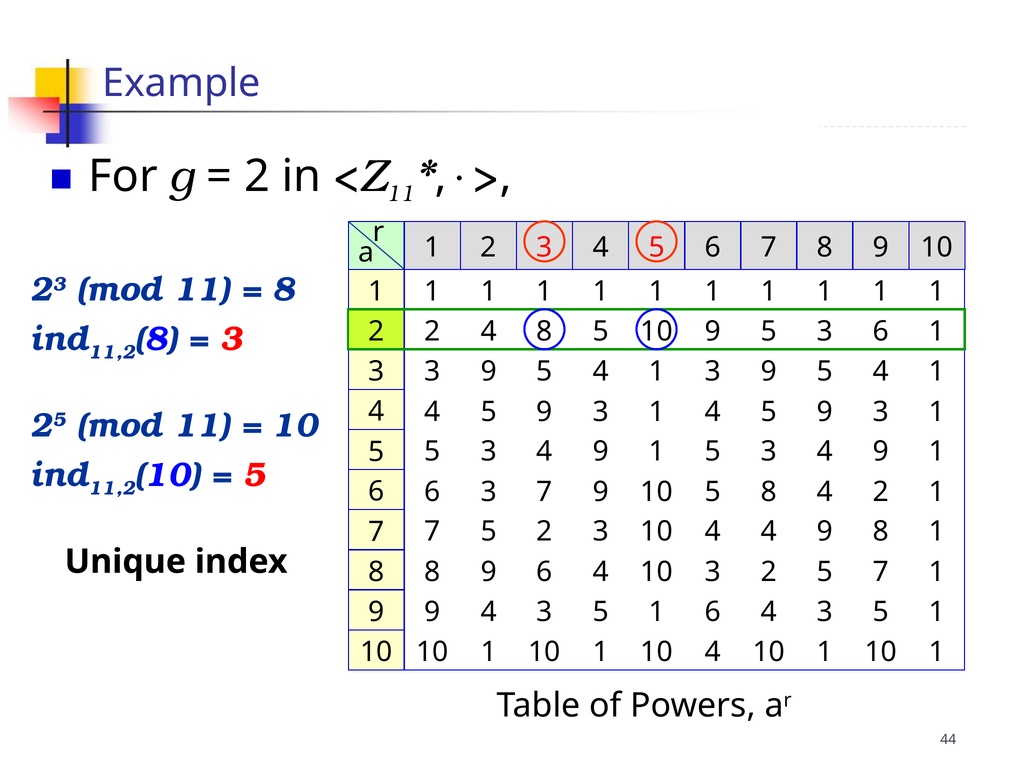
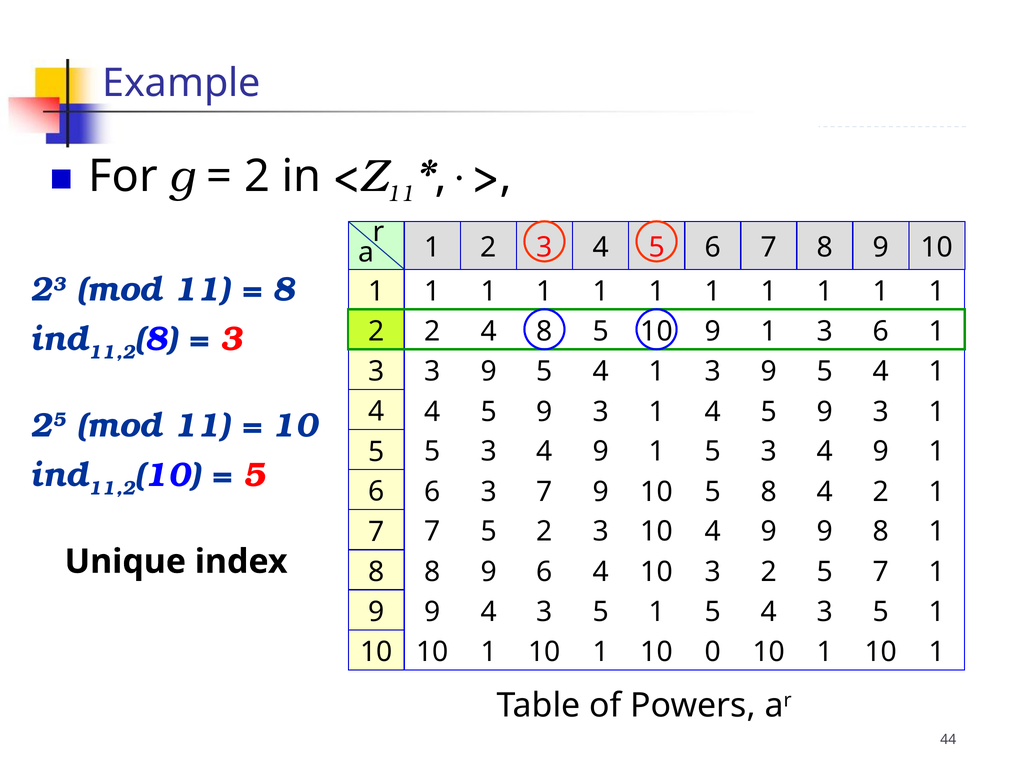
10 9 5: 5 -> 1
10 4 4: 4 -> 9
3 5 1 6: 6 -> 5
1 10 4: 4 -> 0
